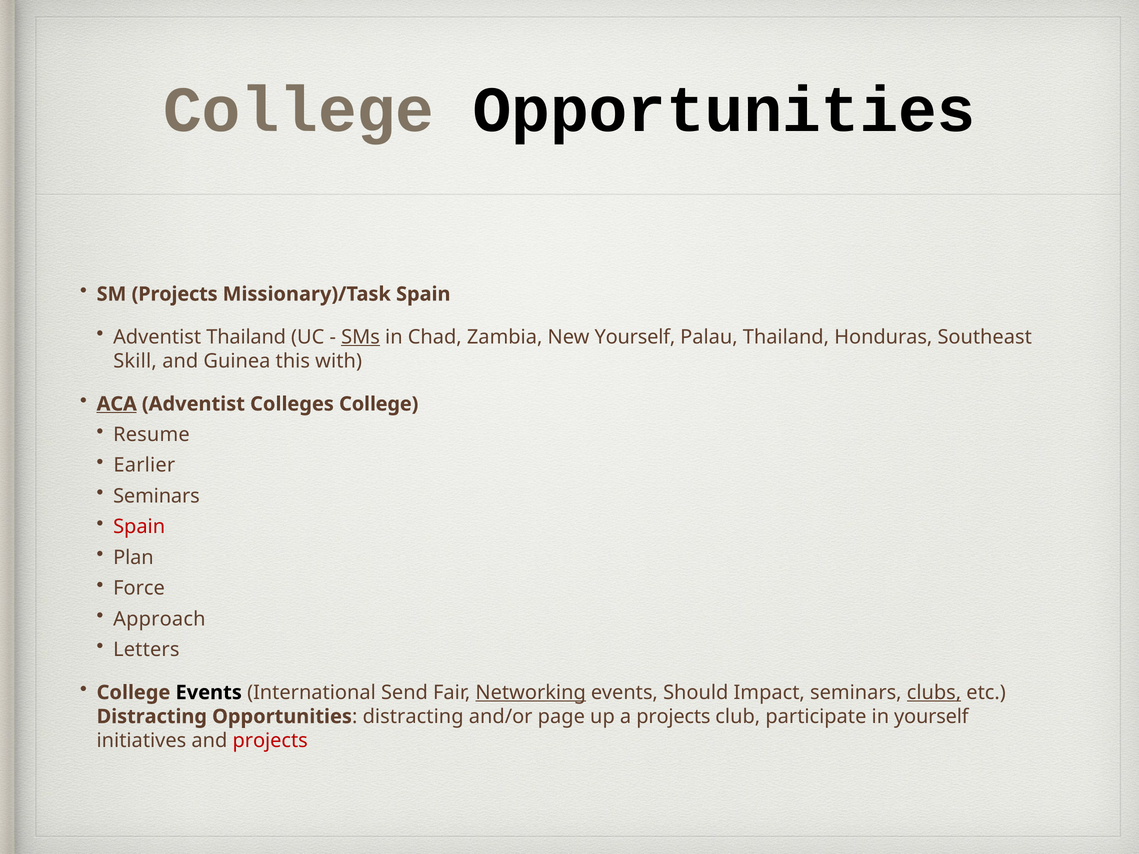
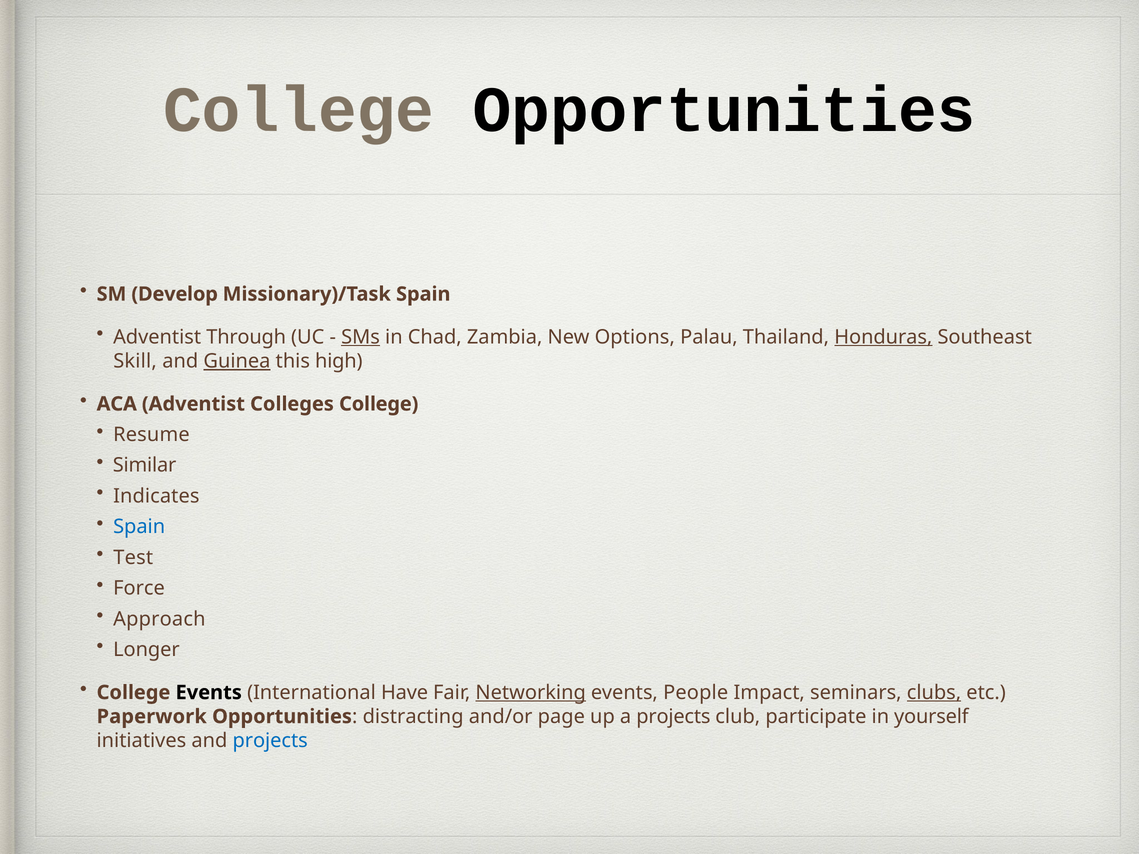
SM Projects: Projects -> Develop
Adventist Thailand: Thailand -> Through
New Yourself: Yourself -> Options
Honduras underline: none -> present
Guinea underline: none -> present
with: with -> high
ACA underline: present -> none
Earlier: Earlier -> Similar
Seminars at (156, 496): Seminars -> Indicates
Spain at (139, 527) colour: red -> blue
Plan: Plan -> Test
Letters: Letters -> Longer
Send: Send -> Have
Should: Should -> People
Distracting at (152, 717): Distracting -> Paperwork
projects at (270, 741) colour: red -> blue
